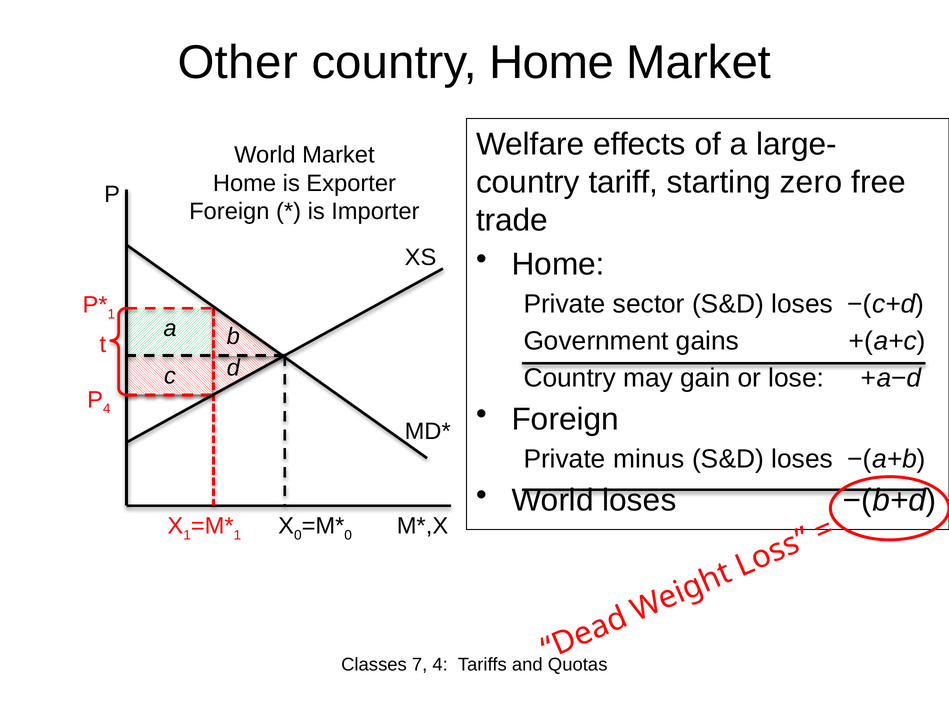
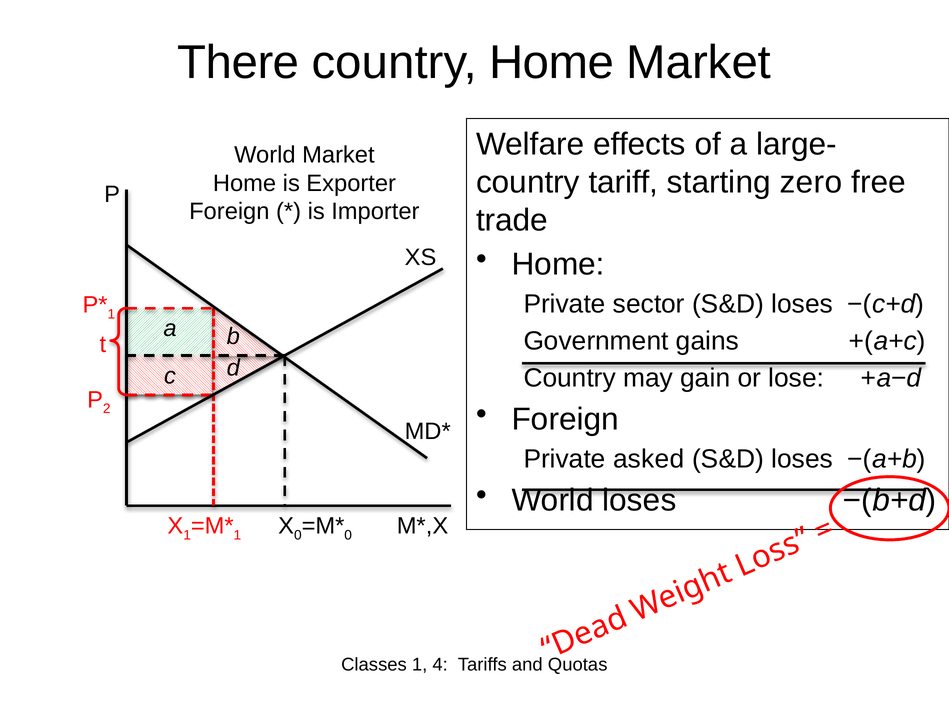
Other: Other -> There
P 4: 4 -> 2
minus: minus -> asked
Classes 7: 7 -> 1
